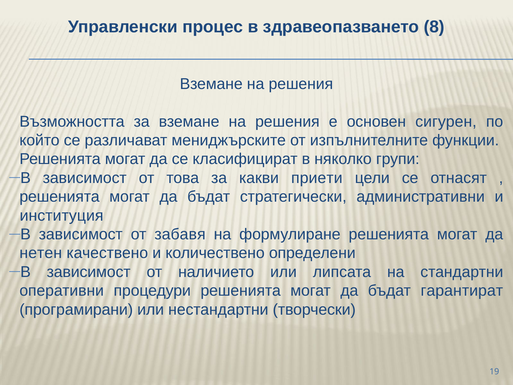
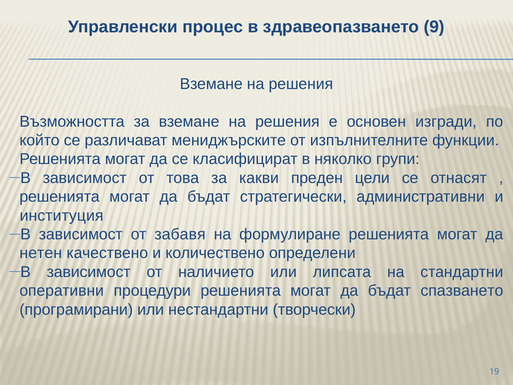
8: 8 -> 9
сигурен: сигурен -> изгради
приети: приети -> преден
гарантират: гарантират -> спазването
